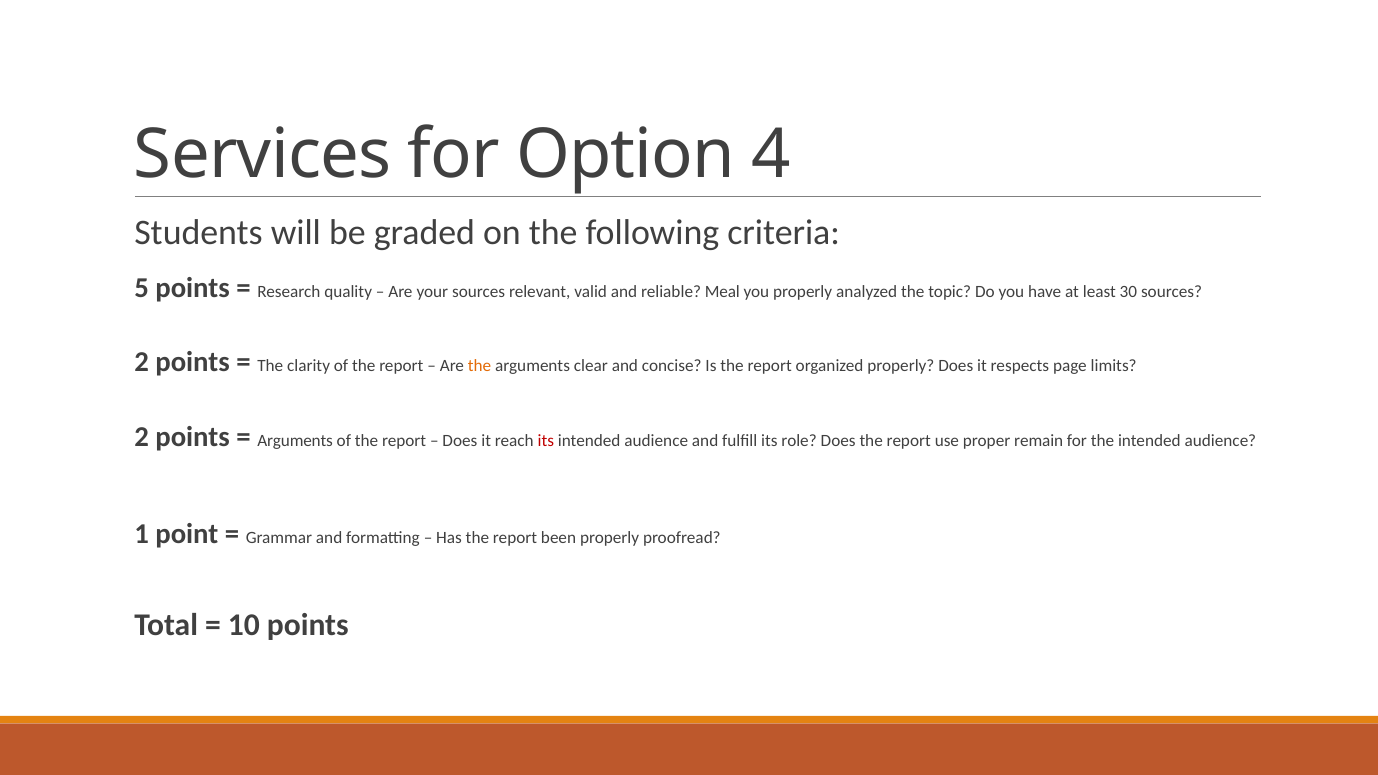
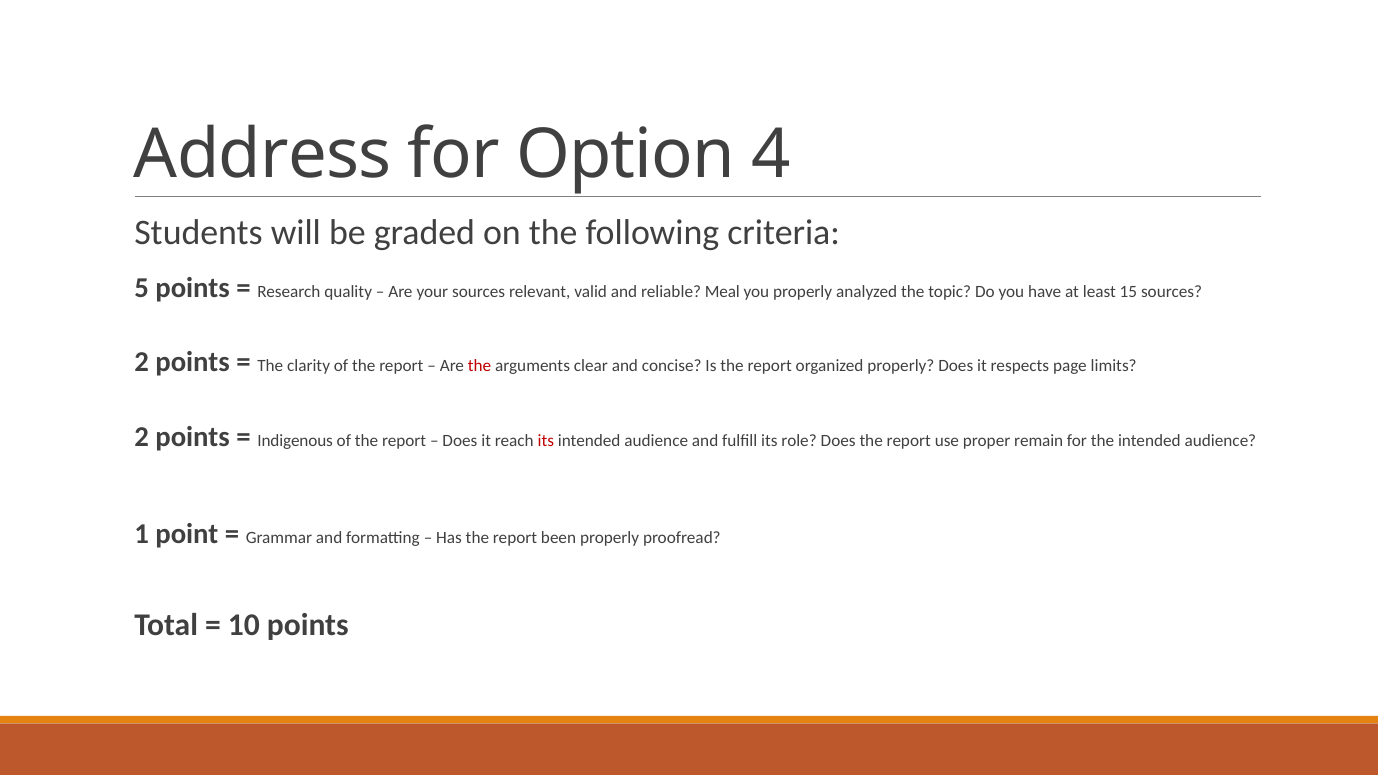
Services: Services -> Address
30: 30 -> 15
the at (480, 366) colour: orange -> red
Arguments at (295, 440): Arguments -> Indigenous
